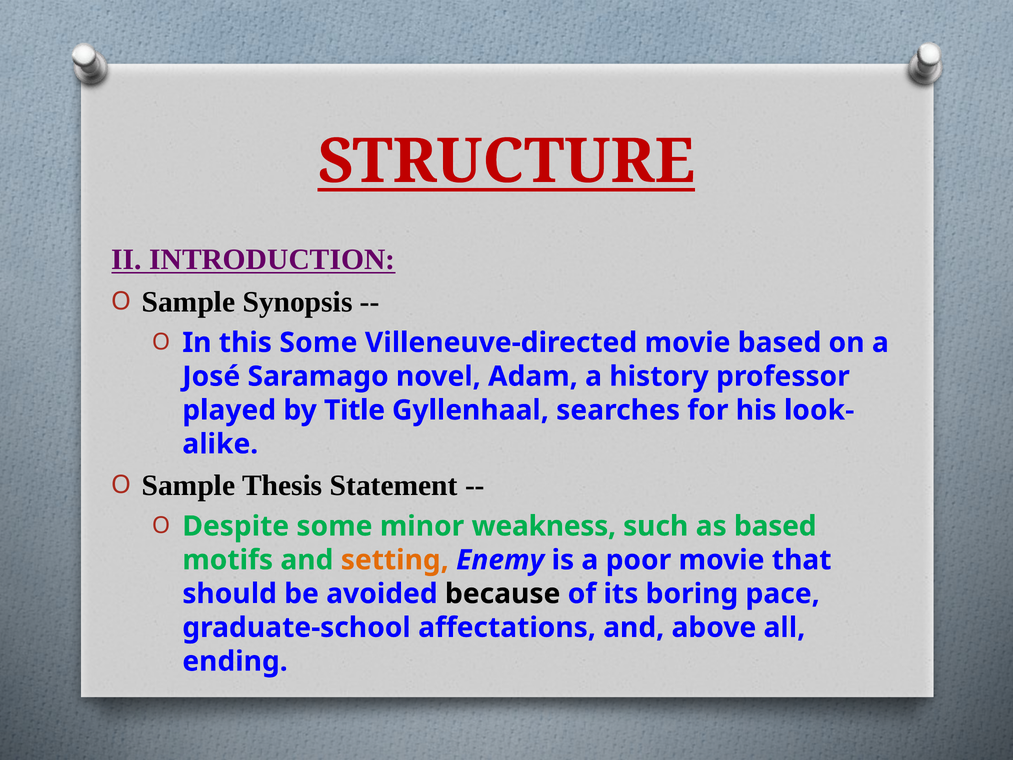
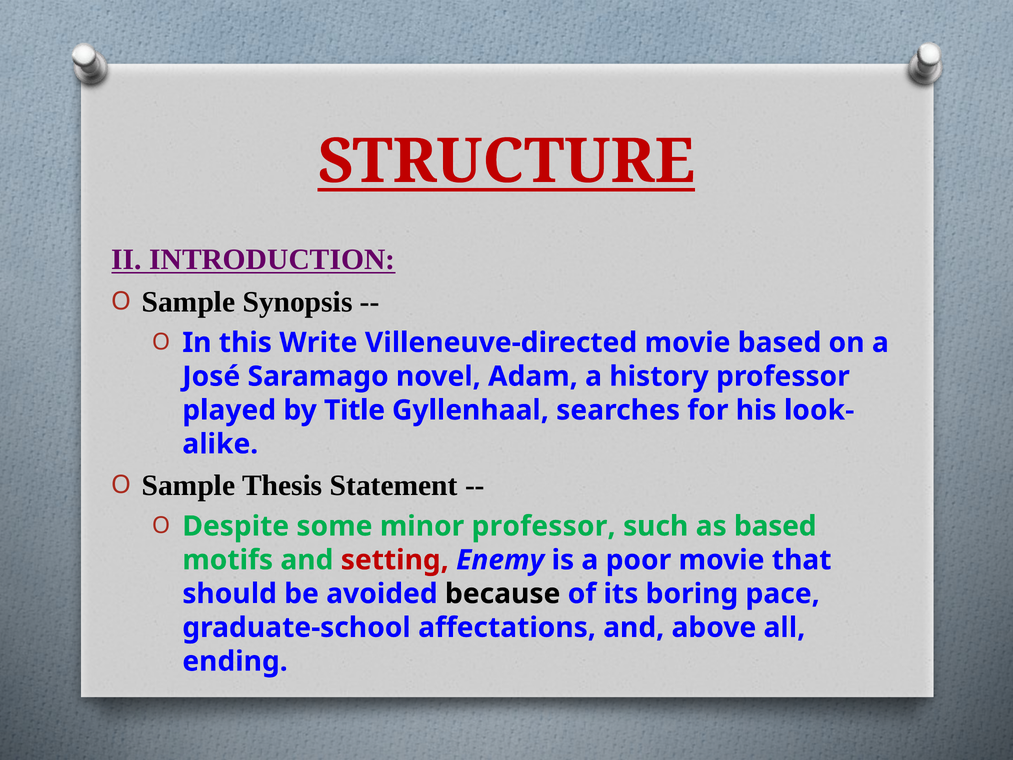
this Some: Some -> Write
minor weakness: weakness -> professor
setting colour: orange -> red
